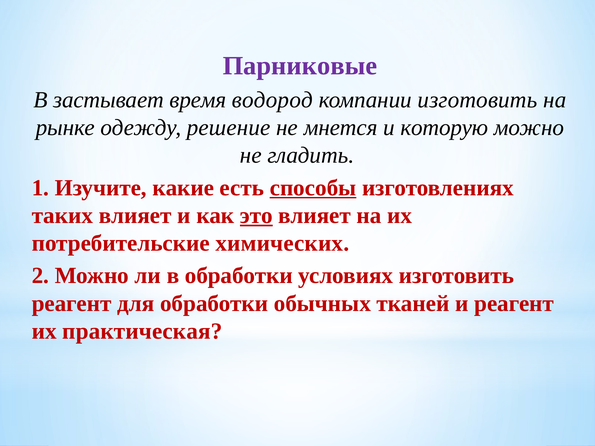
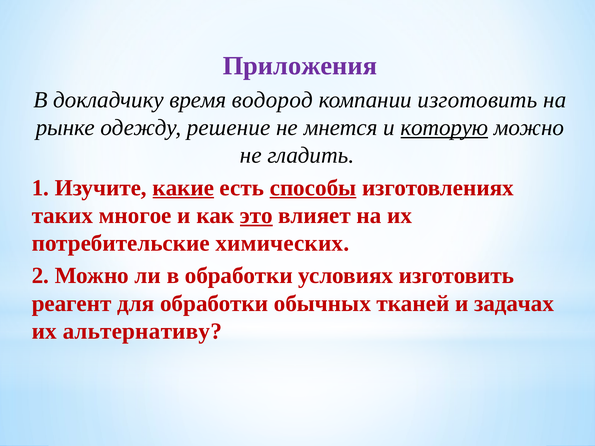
Парниковые: Парниковые -> Приложения
застывает: застывает -> докладчику
которую underline: none -> present
какие underline: none -> present
таких влияет: влияет -> многое
и реагент: реагент -> задачах
практическая: практическая -> альтернативу
